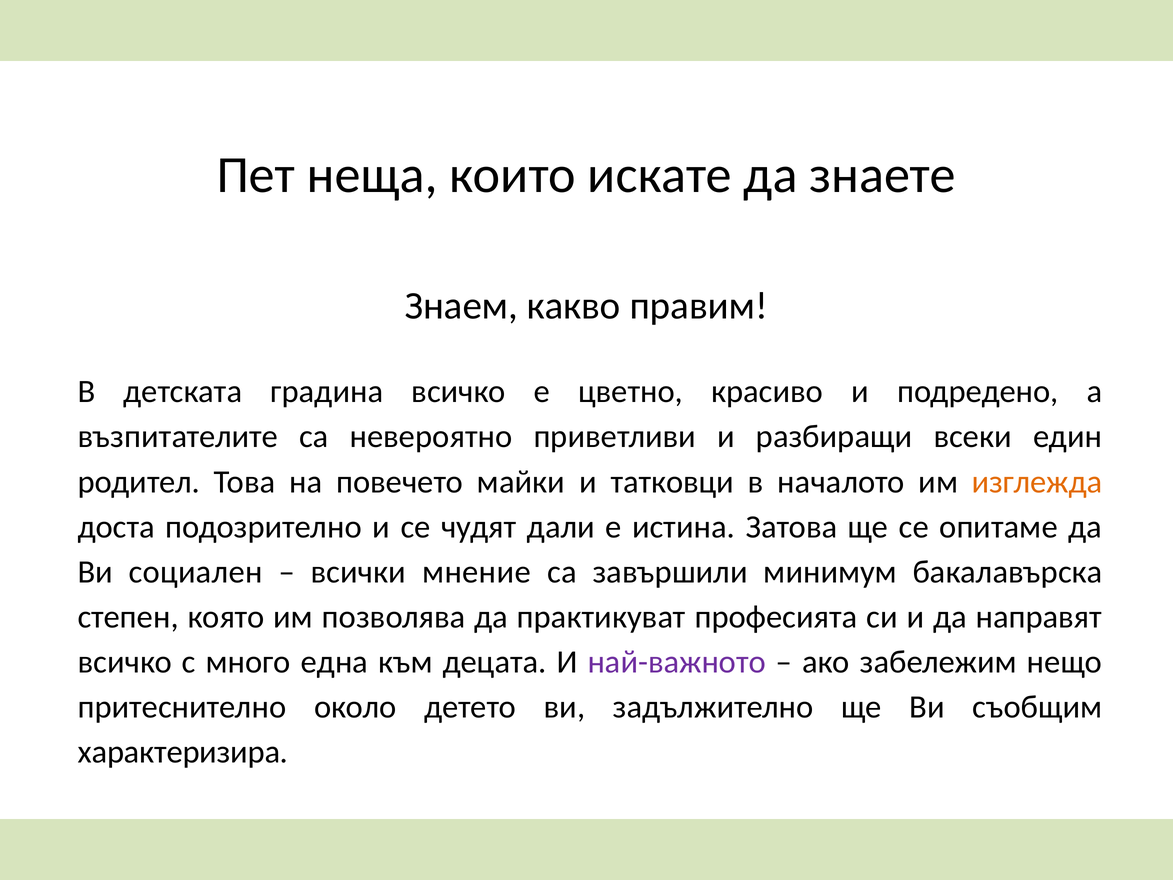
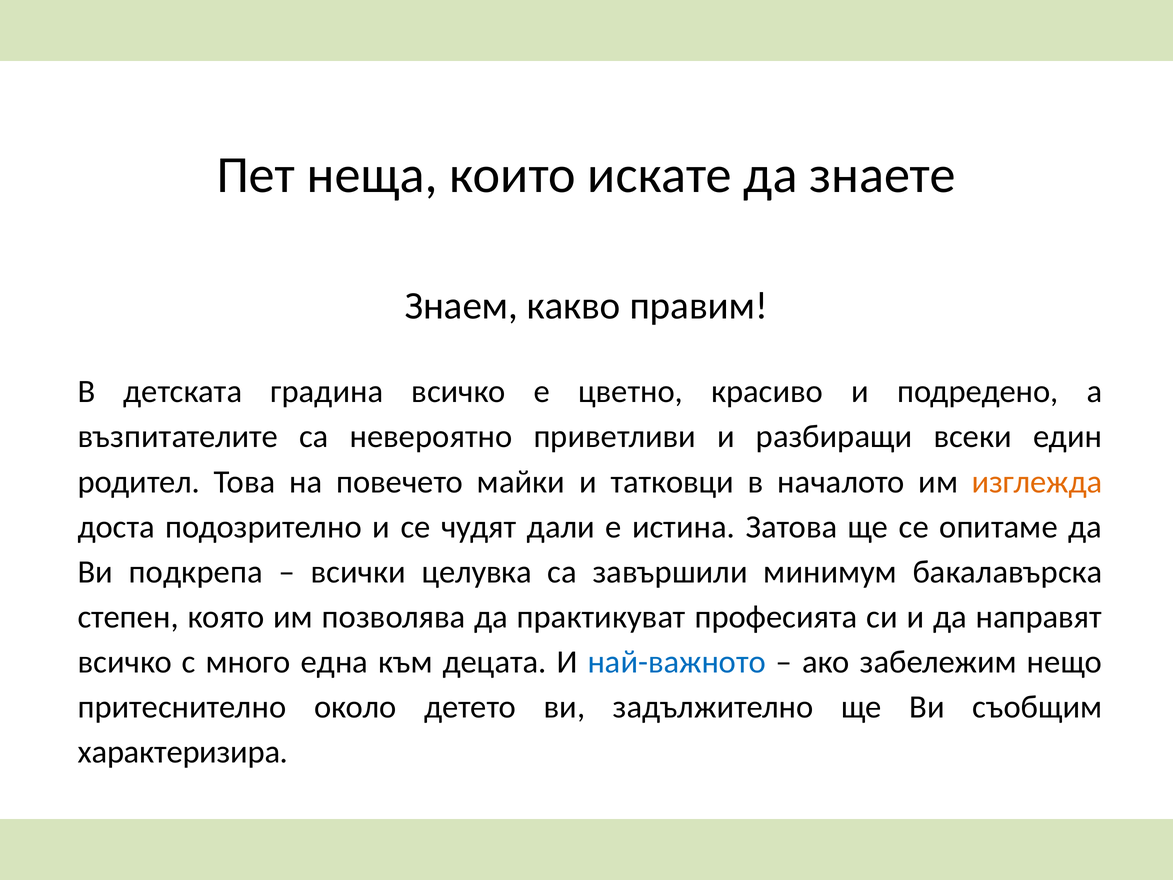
социален: социален -> подкрепа
мнение: мнение -> целувка
най-важното colour: purple -> blue
